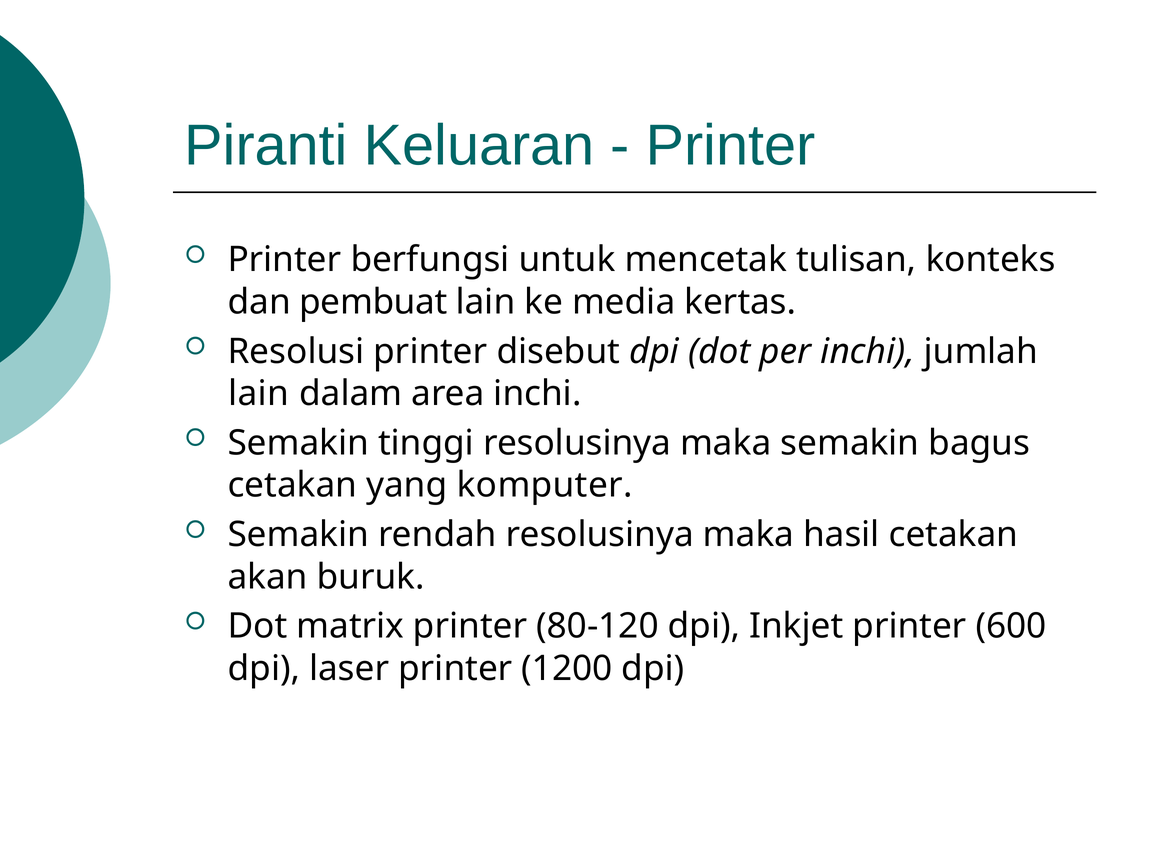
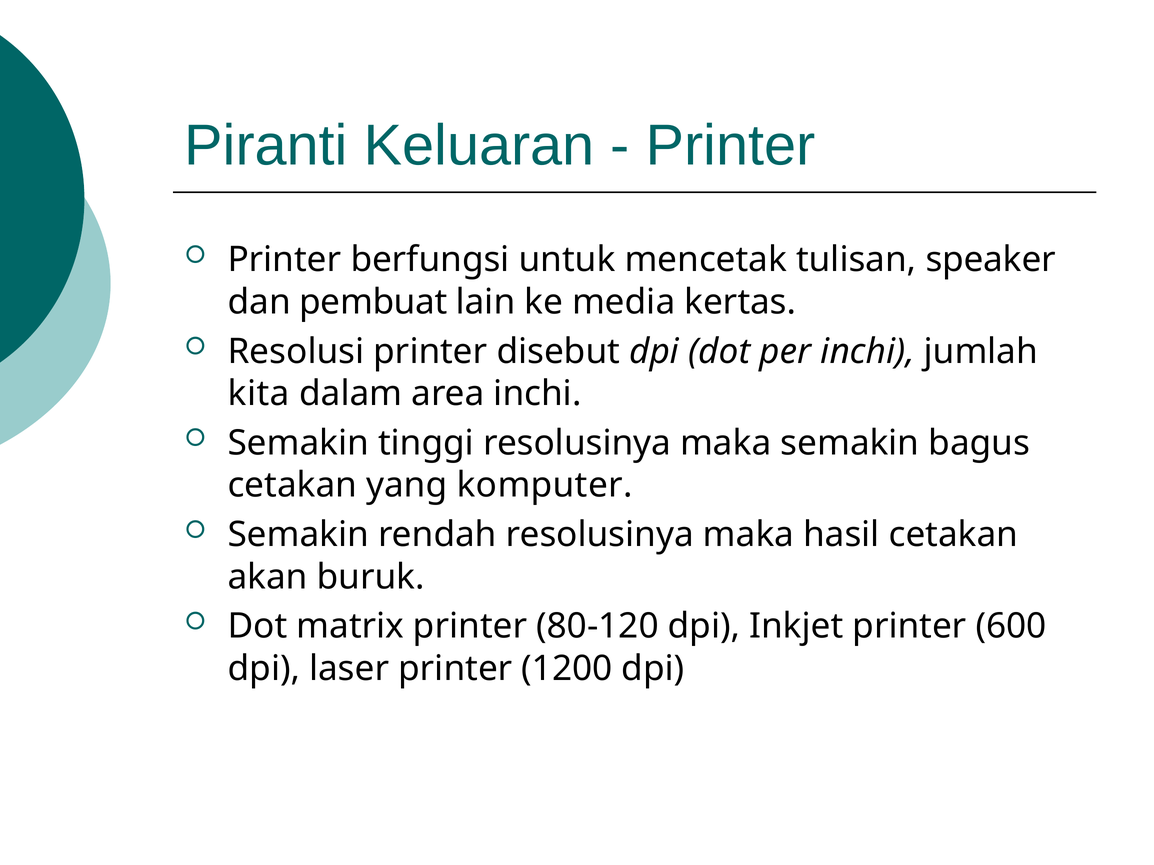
konteks: konteks -> speaker
lain at (259, 394): lain -> kita
